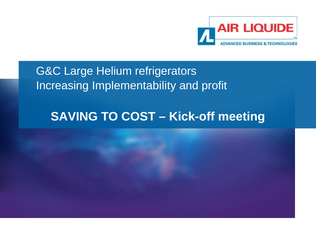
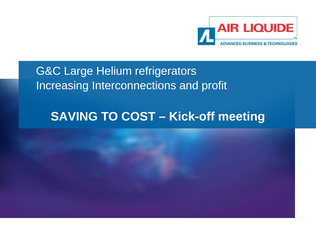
Implementability: Implementability -> Interconnections
